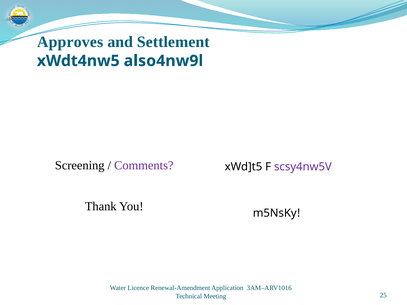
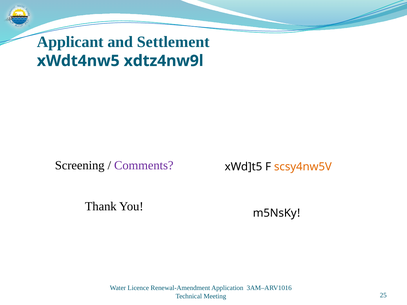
Approves: Approves -> Applicant
also4nw9l: also4nw9l -> xdtz4nw9l
scsy4nw5V colour: purple -> orange
